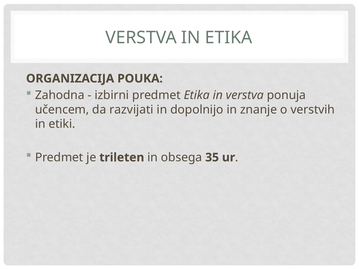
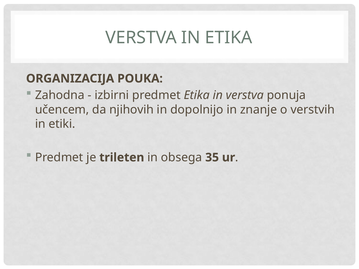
razvijati: razvijati -> njihovih
